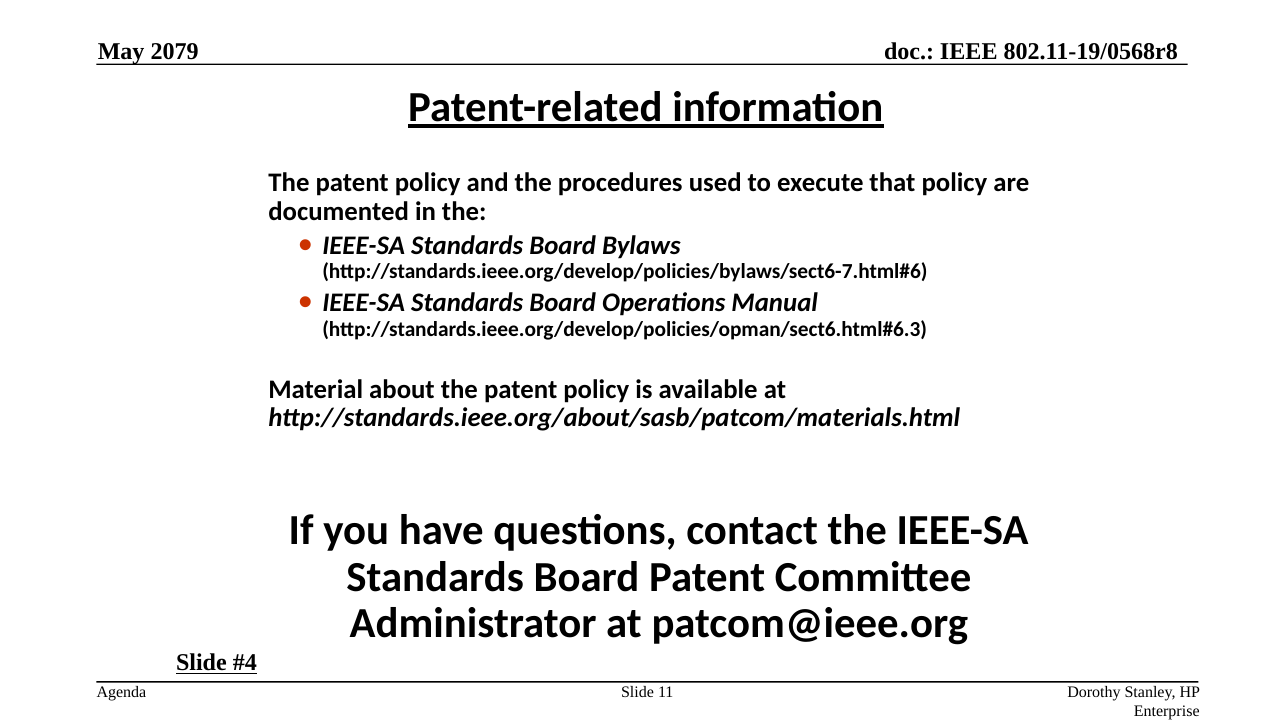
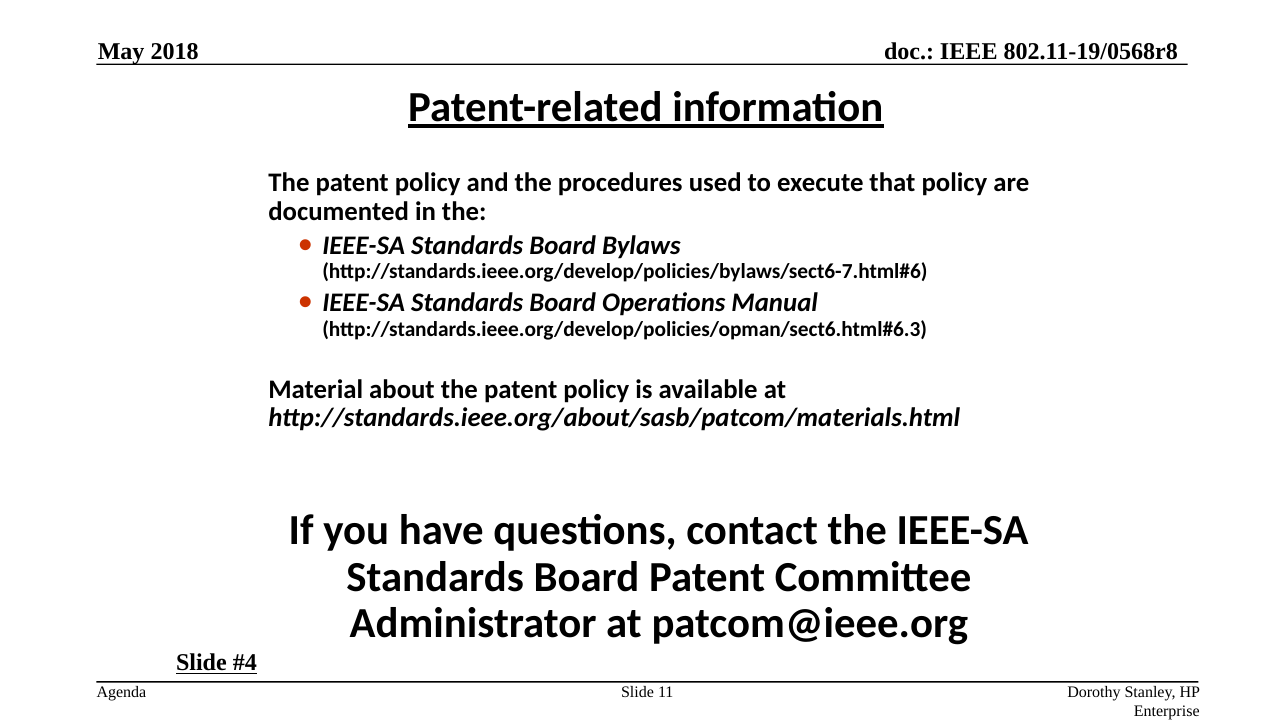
2079: 2079 -> 2018
